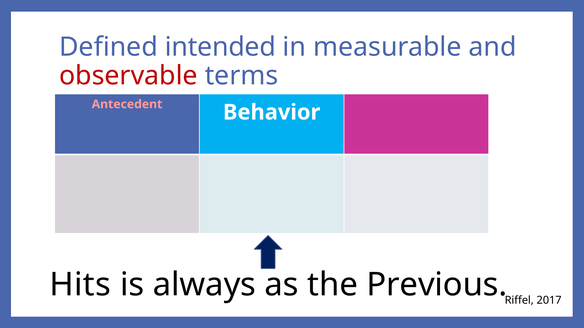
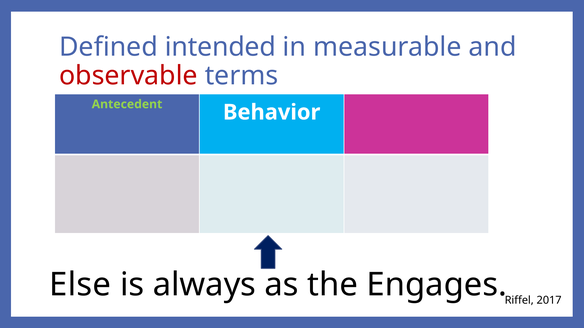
Antecedent colour: pink -> light green
Hits: Hits -> Else
Previous: Previous -> Engages
